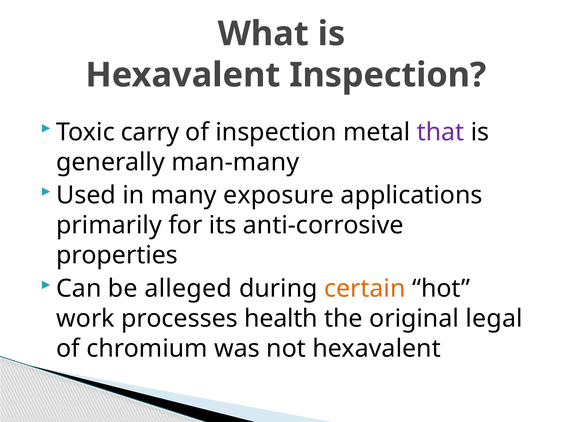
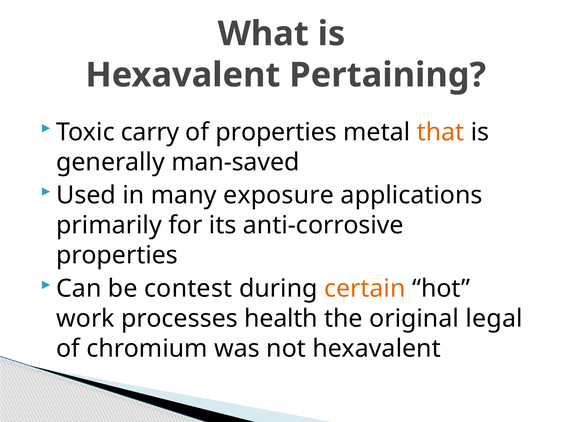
Hexavalent Inspection: Inspection -> Pertaining
of inspection: inspection -> properties
that colour: purple -> orange
man-many: man-many -> man-saved
alleged: alleged -> contest
